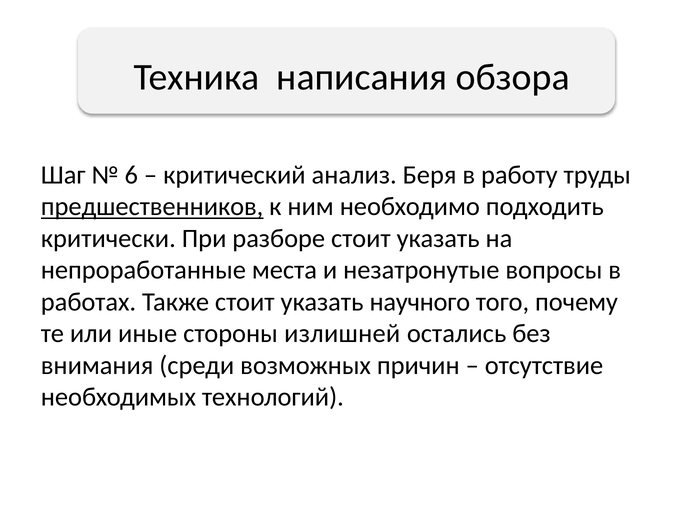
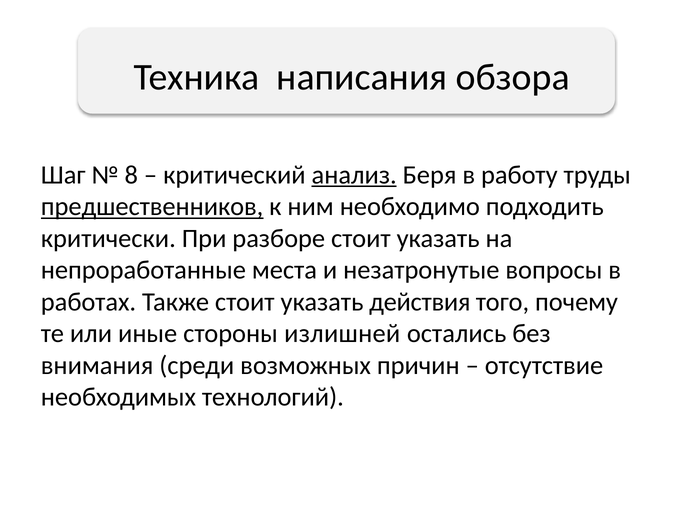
6: 6 -> 8
анализ underline: none -> present
научного: научного -> действия
